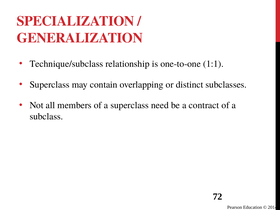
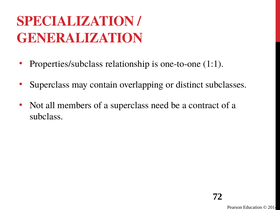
Technique/subclass: Technique/subclass -> Properties/subclass
